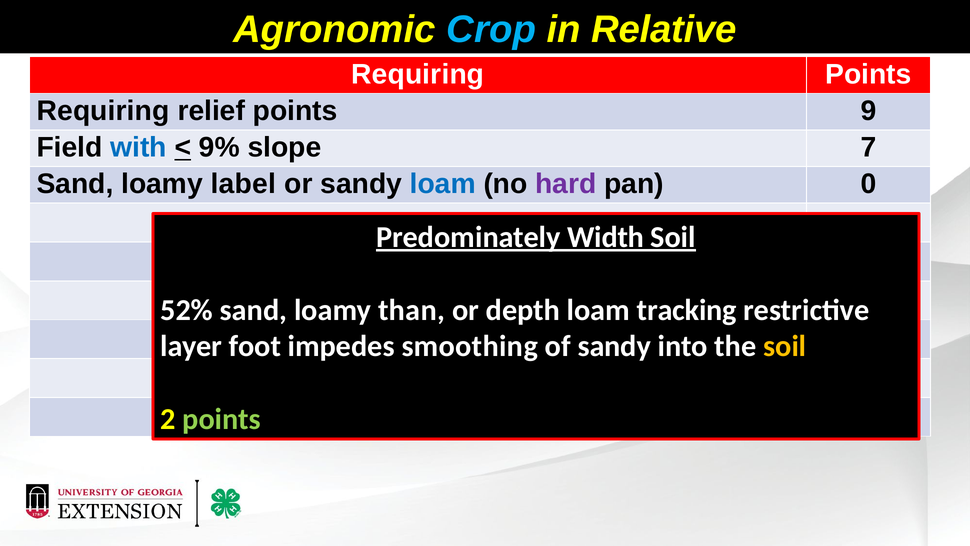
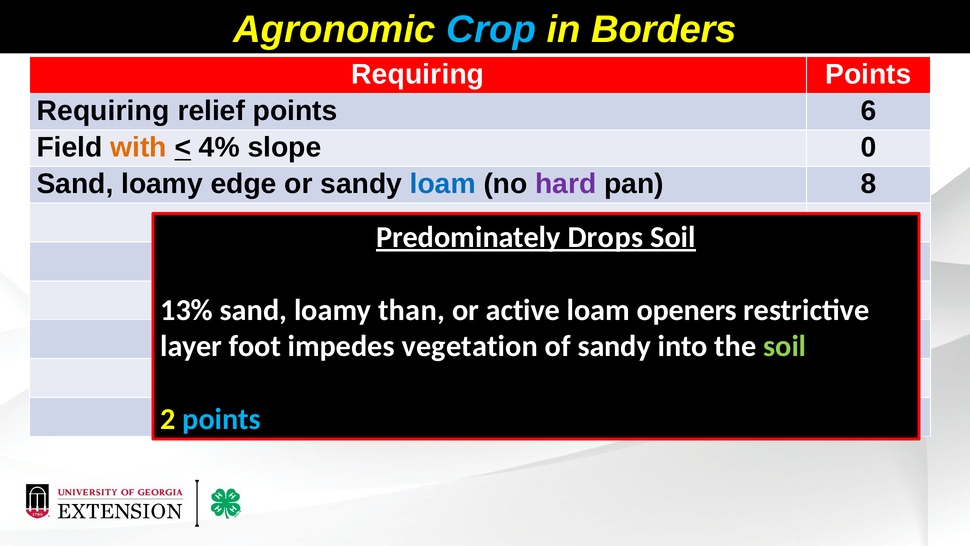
Relative: Relative -> Borders
9: 9 -> 6
with colour: blue -> orange
9%: 9% -> 4%
7: 7 -> 0
label: label -> edge
0: 0 -> 8
Width: Width -> Drops
52%: 52% -> 13%
depth: depth -> active
tracking: tracking -> openers
smoothing: smoothing -> vegetation
soil at (785, 346) colour: yellow -> light green
points at (222, 419) colour: light green -> light blue
